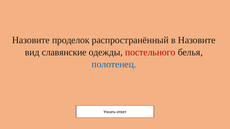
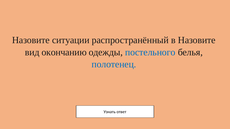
проделок: проделок -> ситуации
славянские: славянские -> окончанию
постельного colour: red -> blue
